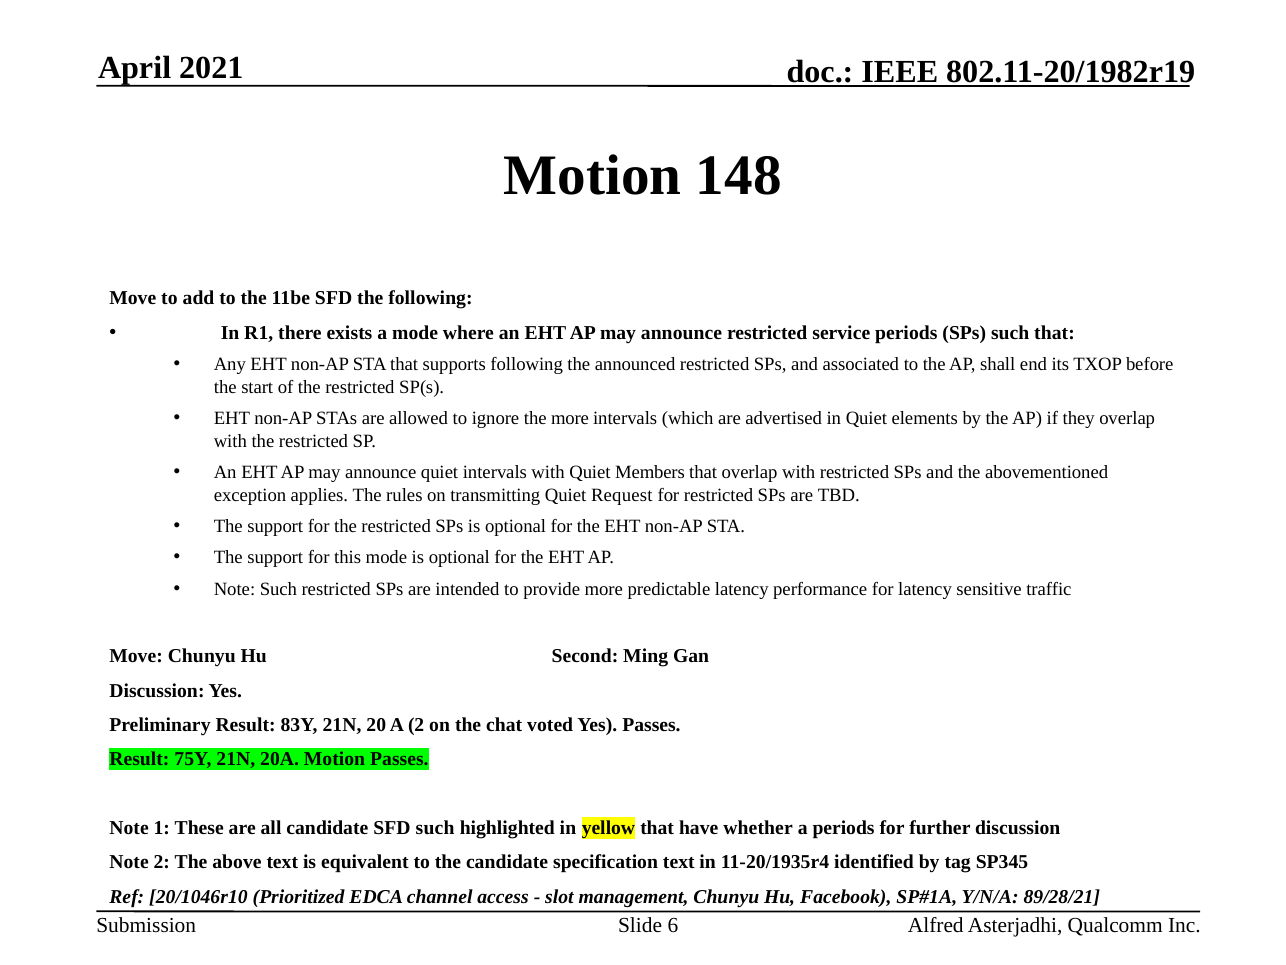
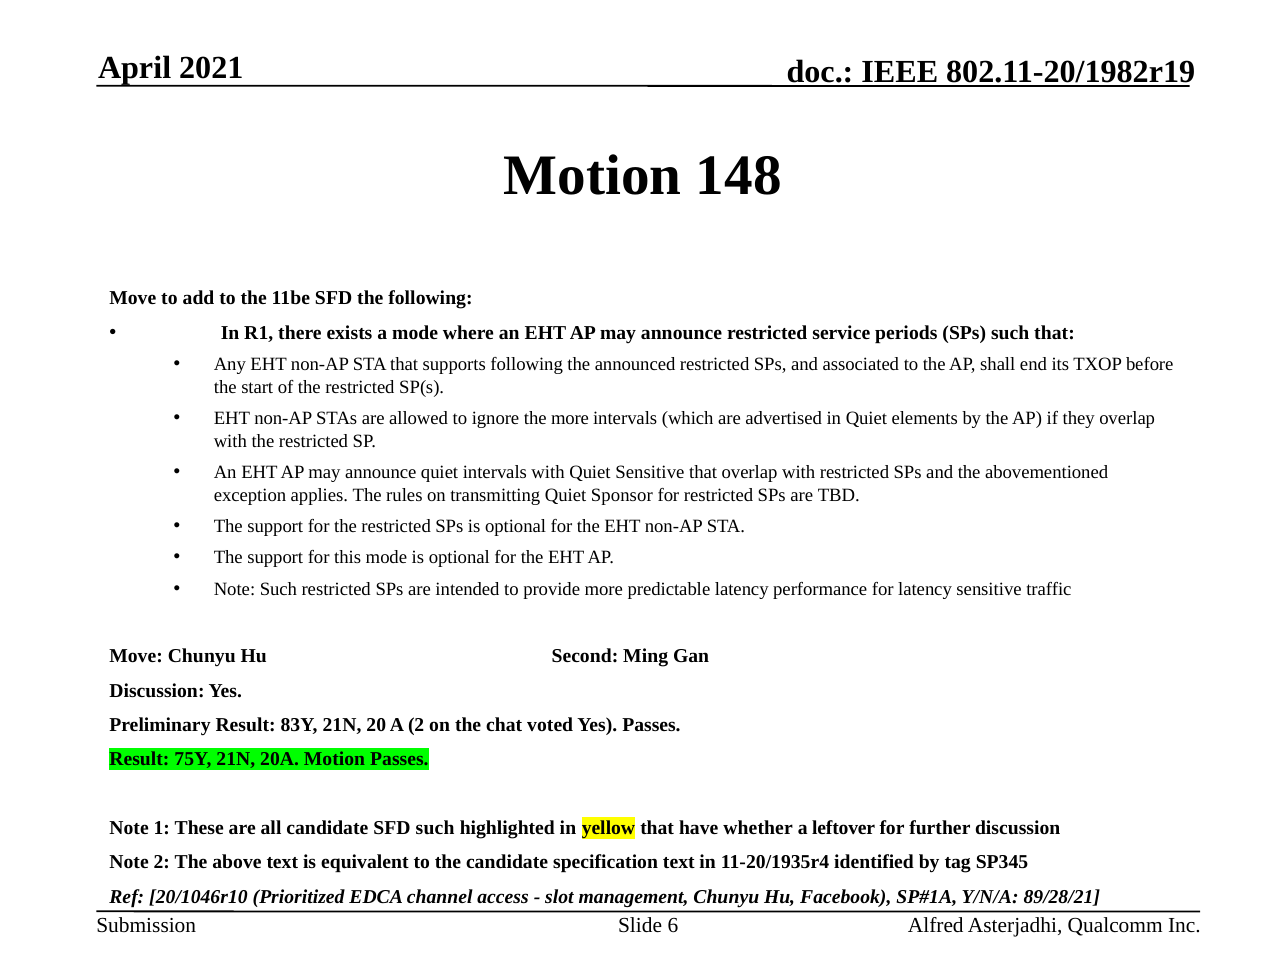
Quiet Members: Members -> Sensitive
Request: Request -> Sponsor
a periods: periods -> leftover
